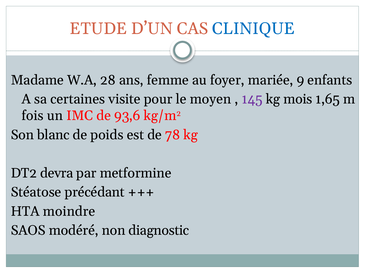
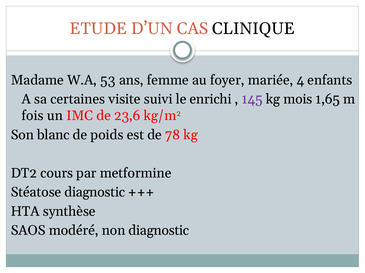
CLINIQUE colour: blue -> black
28: 28 -> 53
9: 9 -> 4
pour: pour -> suivi
moyen: moyen -> enrichi
93,6: 93,6 -> 23,6
devra: devra -> cours
Stéatose précédant: précédant -> diagnostic
moindre: moindre -> synthèse
